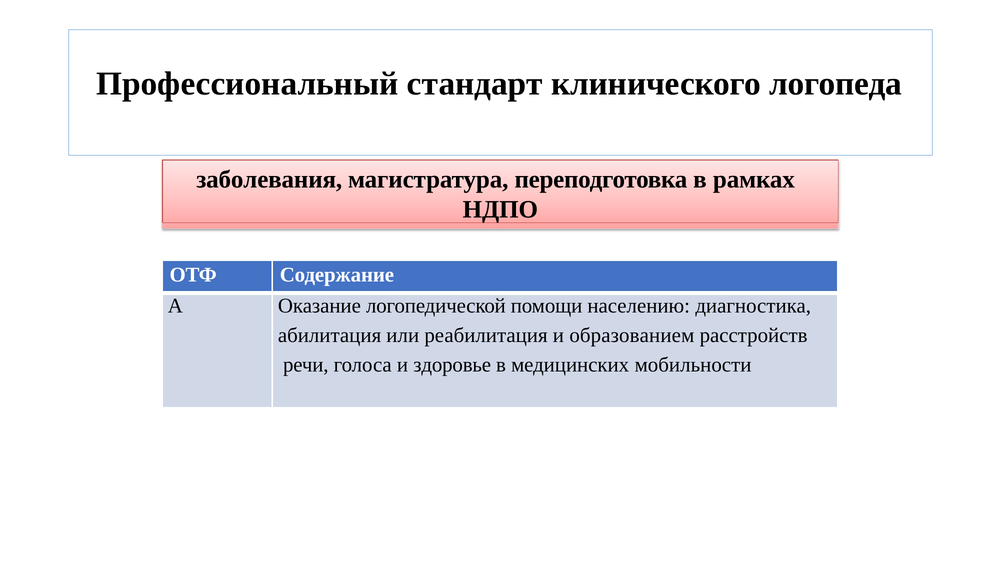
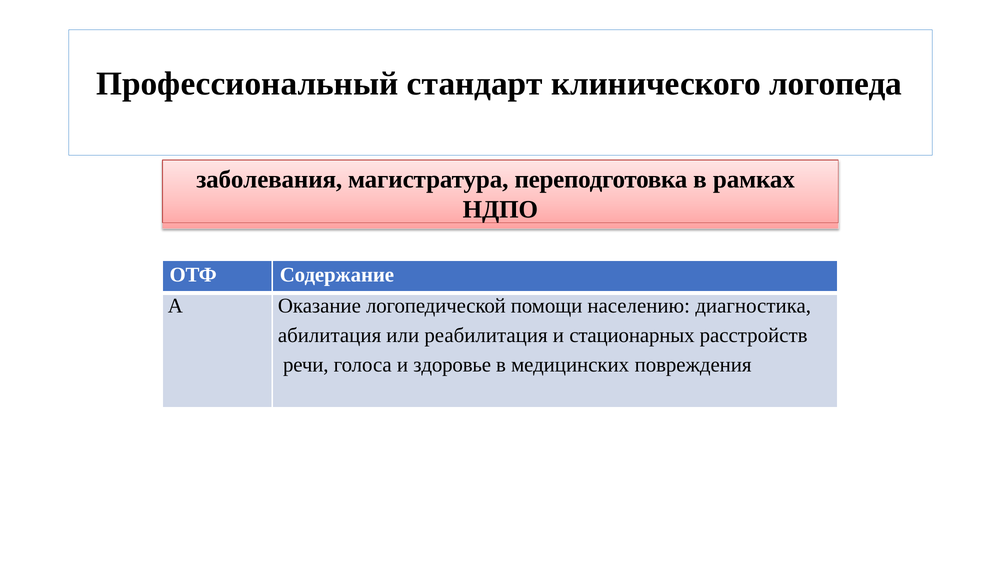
образованием: образованием -> стационарных
мобильности: мобильности -> повреждения
